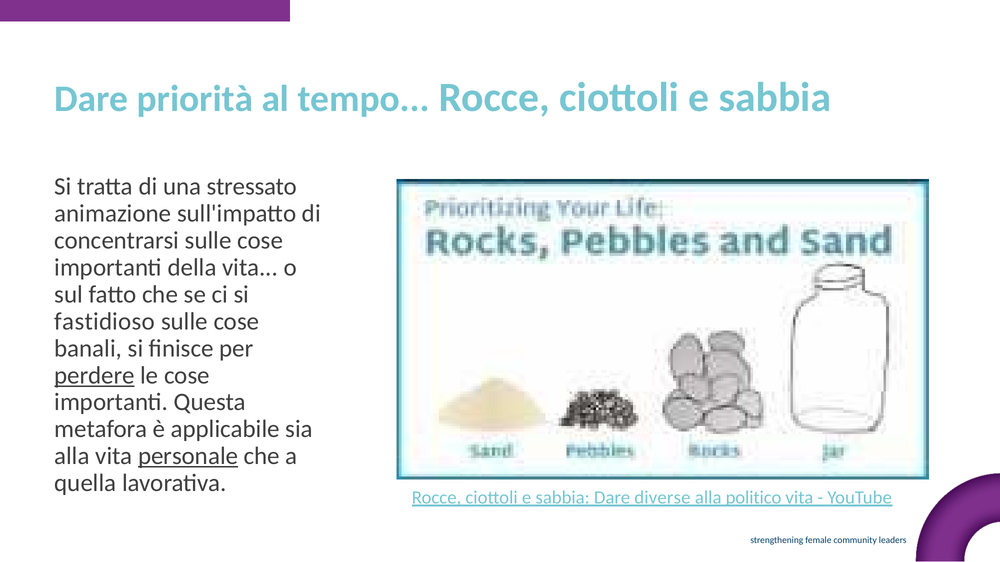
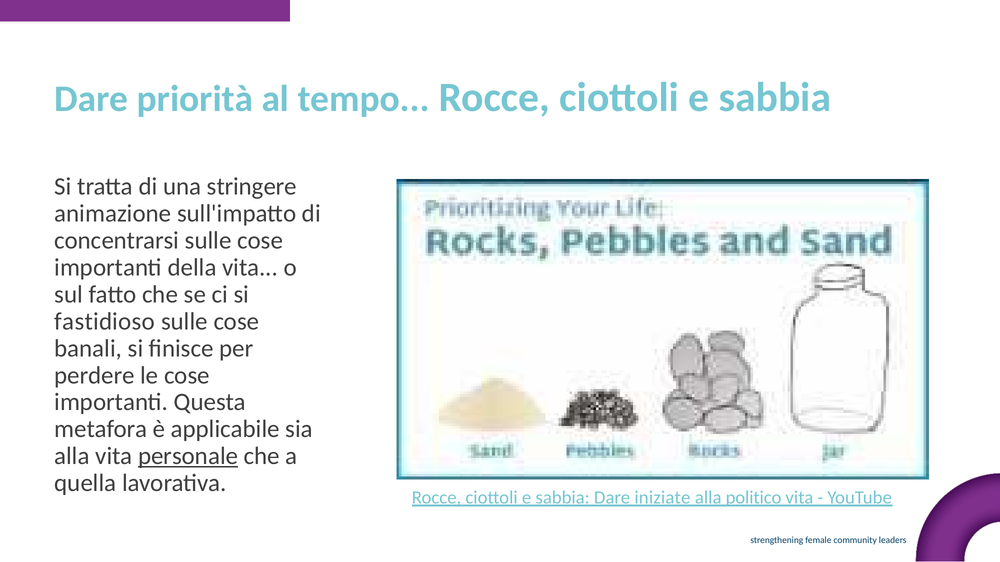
stressato: stressato -> stringere
perdere underline: present -> none
diverse: diverse -> iniziate
